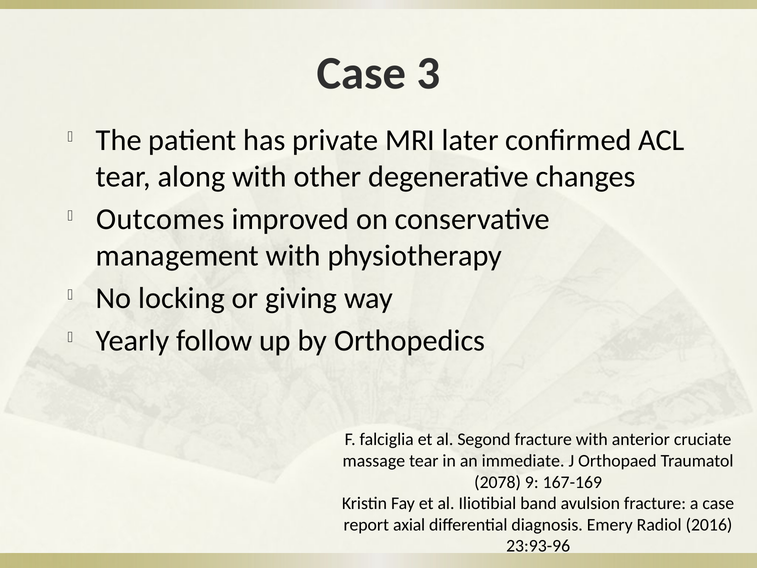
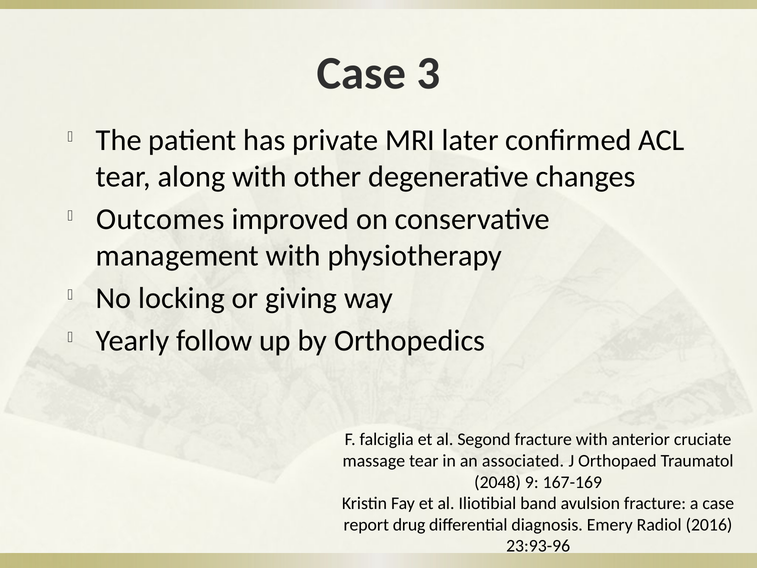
immediate: immediate -> associated
2078: 2078 -> 2048
axial: axial -> drug
